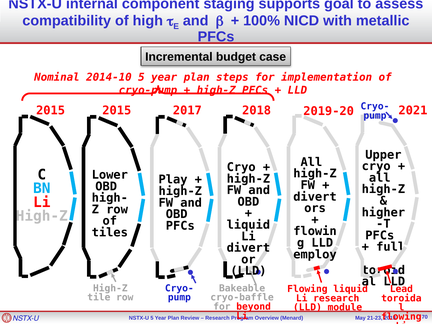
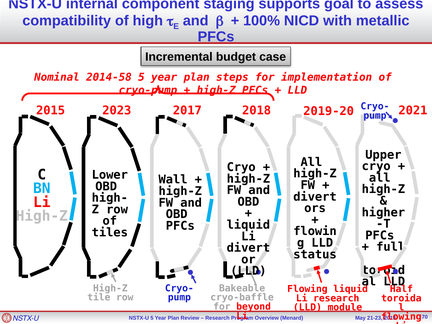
2014-10: 2014-10 -> 2014-58
2015 2015: 2015 -> 2023
Play: Play -> Wall
employ: employ -> status
Lead: Lead -> Half
